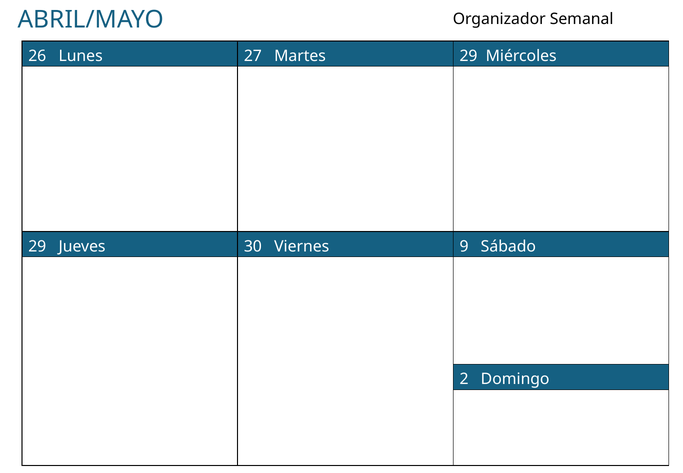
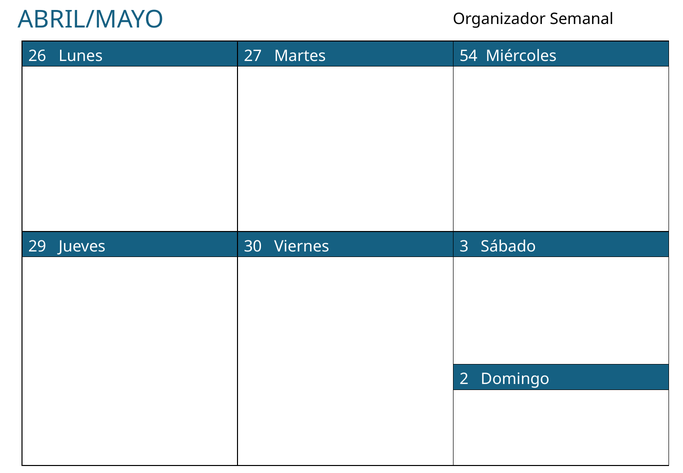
Martes 29: 29 -> 54
9: 9 -> 3
